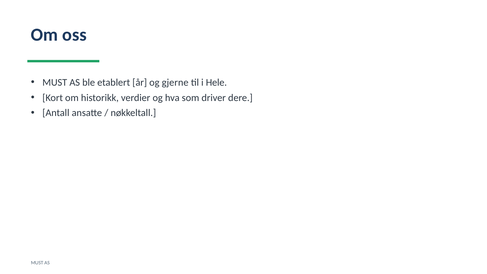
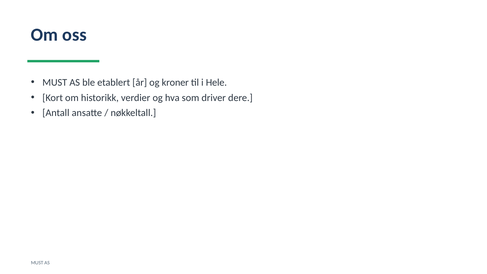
gjerne: gjerne -> kroner
